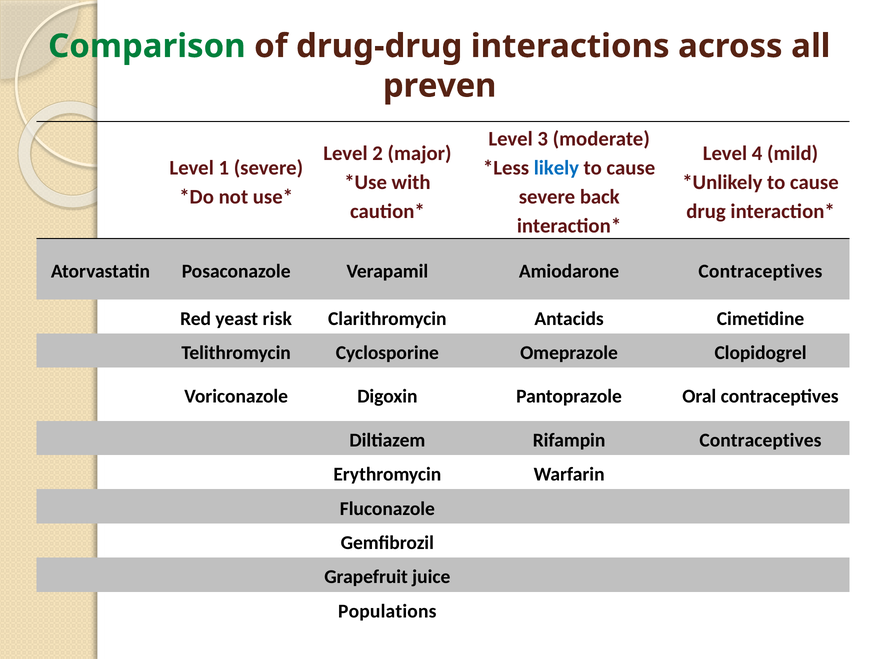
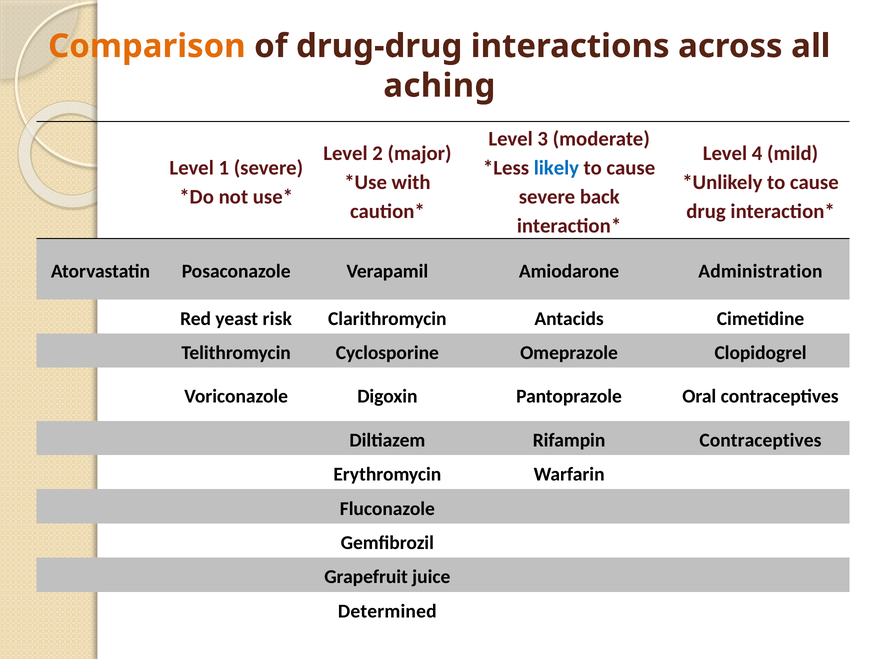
Comparison colour: green -> orange
preven: preven -> aching
Amiodarone Contraceptives: Contraceptives -> Administration
Populations: Populations -> Determined
